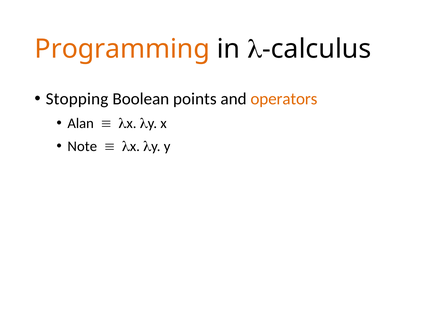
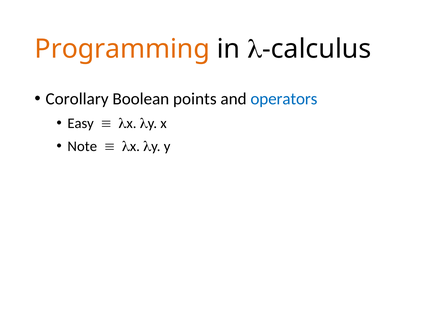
Stopping: Stopping -> Corollary
operators colour: orange -> blue
Alan: Alan -> Easy
